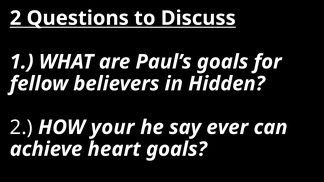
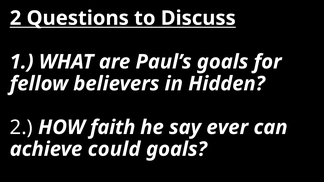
your: your -> faith
heart: heart -> could
